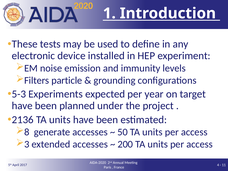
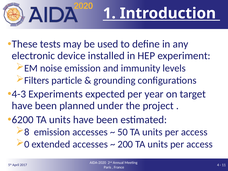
5-3: 5-3 -> 4-3
2136: 2136 -> 6200
8 generate: generate -> emission
3: 3 -> 0
